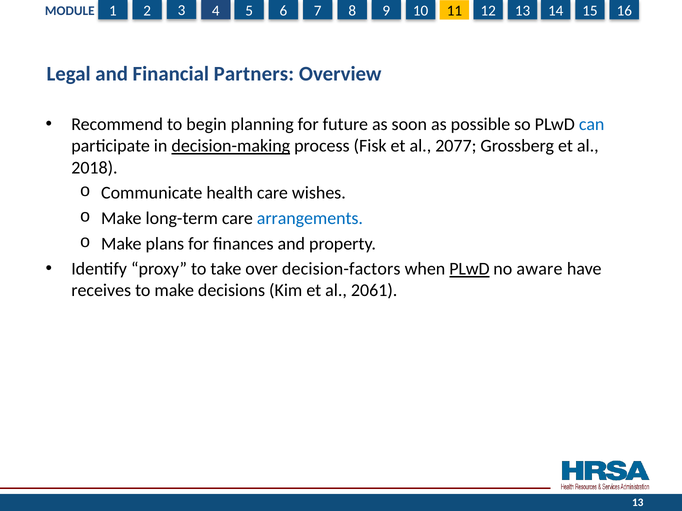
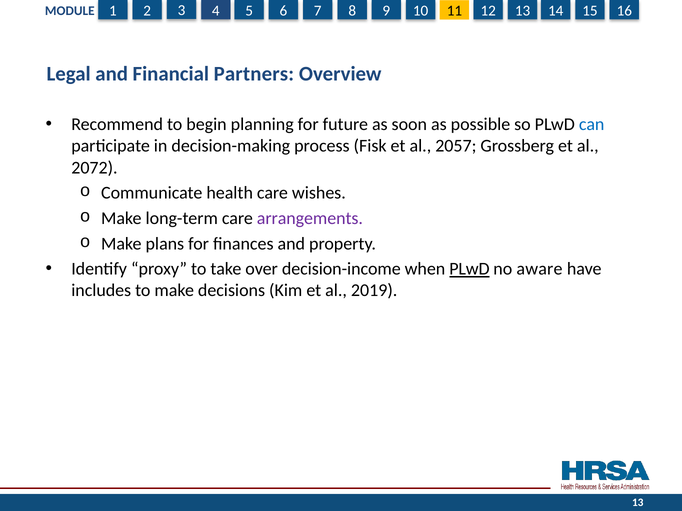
decision-making underline: present -> none
2077: 2077 -> 2057
2018: 2018 -> 2072
arrangements colour: blue -> purple
decision-factors: decision-factors -> decision-income
receives: receives -> includes
2061: 2061 -> 2019
